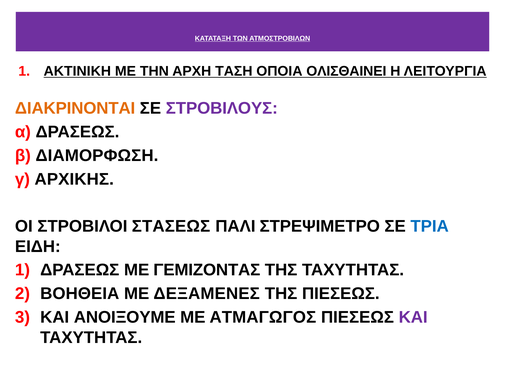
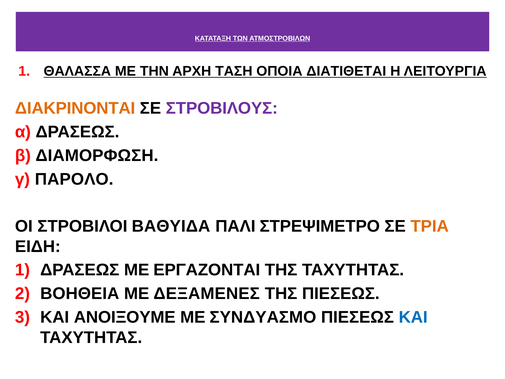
ΑΚΤΙΝΙΚΗ: ΑΚΤΙΝΙΚΗ -> ΘΑΛΑΣΣΑ
ΟΛΙΣΘΑΙΝΕΙ: ΟΛΙΣΘΑΙΝΕΙ -> ΔΙΑΤΙΘΕΤΑΙ
ΑΡΧΙΚΗΣ: ΑΡΧΙΚΗΣ -> ΠΑΡΟΛΟ
ΣΤΑΣΕΩΣ: ΣΤΑΣΕΩΣ -> ΒΑΘΥΙΔΑ
ΤΡΙΑ colour: blue -> orange
ΓΕΜΙΖΟΝΤΑΣ: ΓΕΜΙΖΟΝΤΑΣ -> ΕΡΓΑΖΟΝΤΑΙ
ΑΤΜΑΓΩΓΟΣ: ΑΤΜΑΓΩΓΟΣ -> ΣΥΝΔΥΑΣΜΟ
ΚΑΙ at (413, 317) colour: purple -> blue
